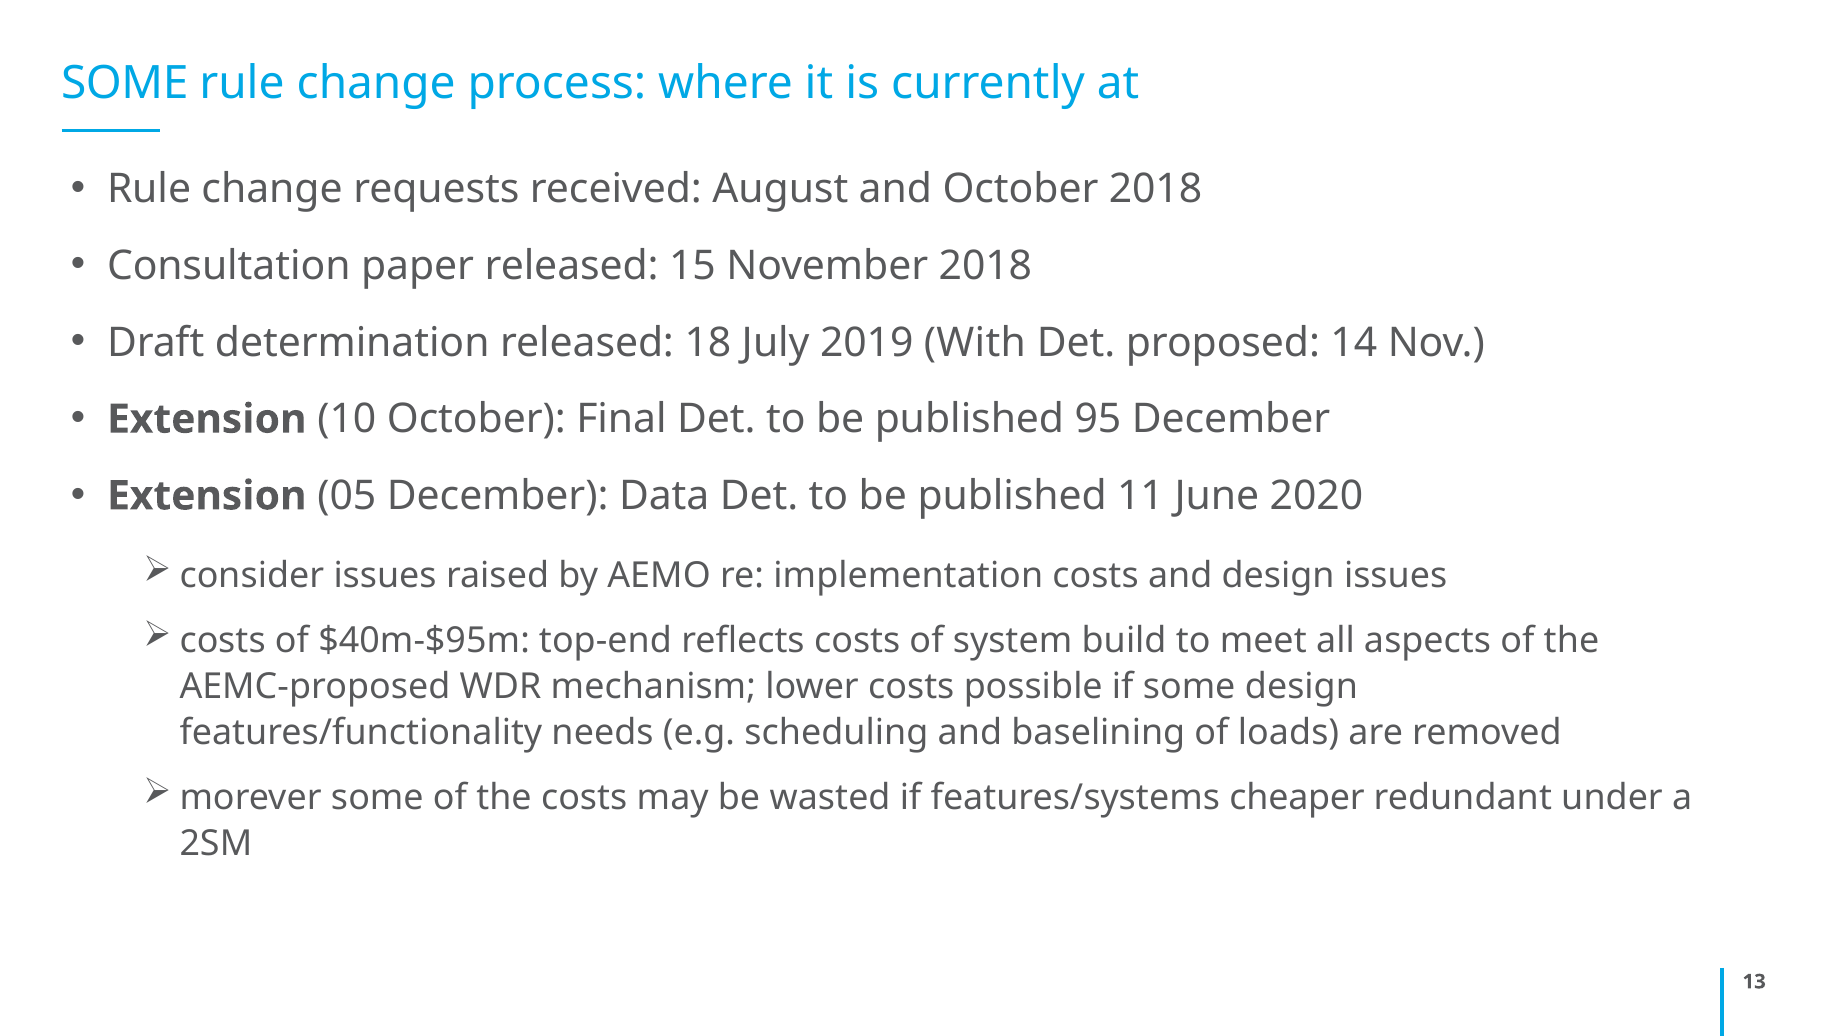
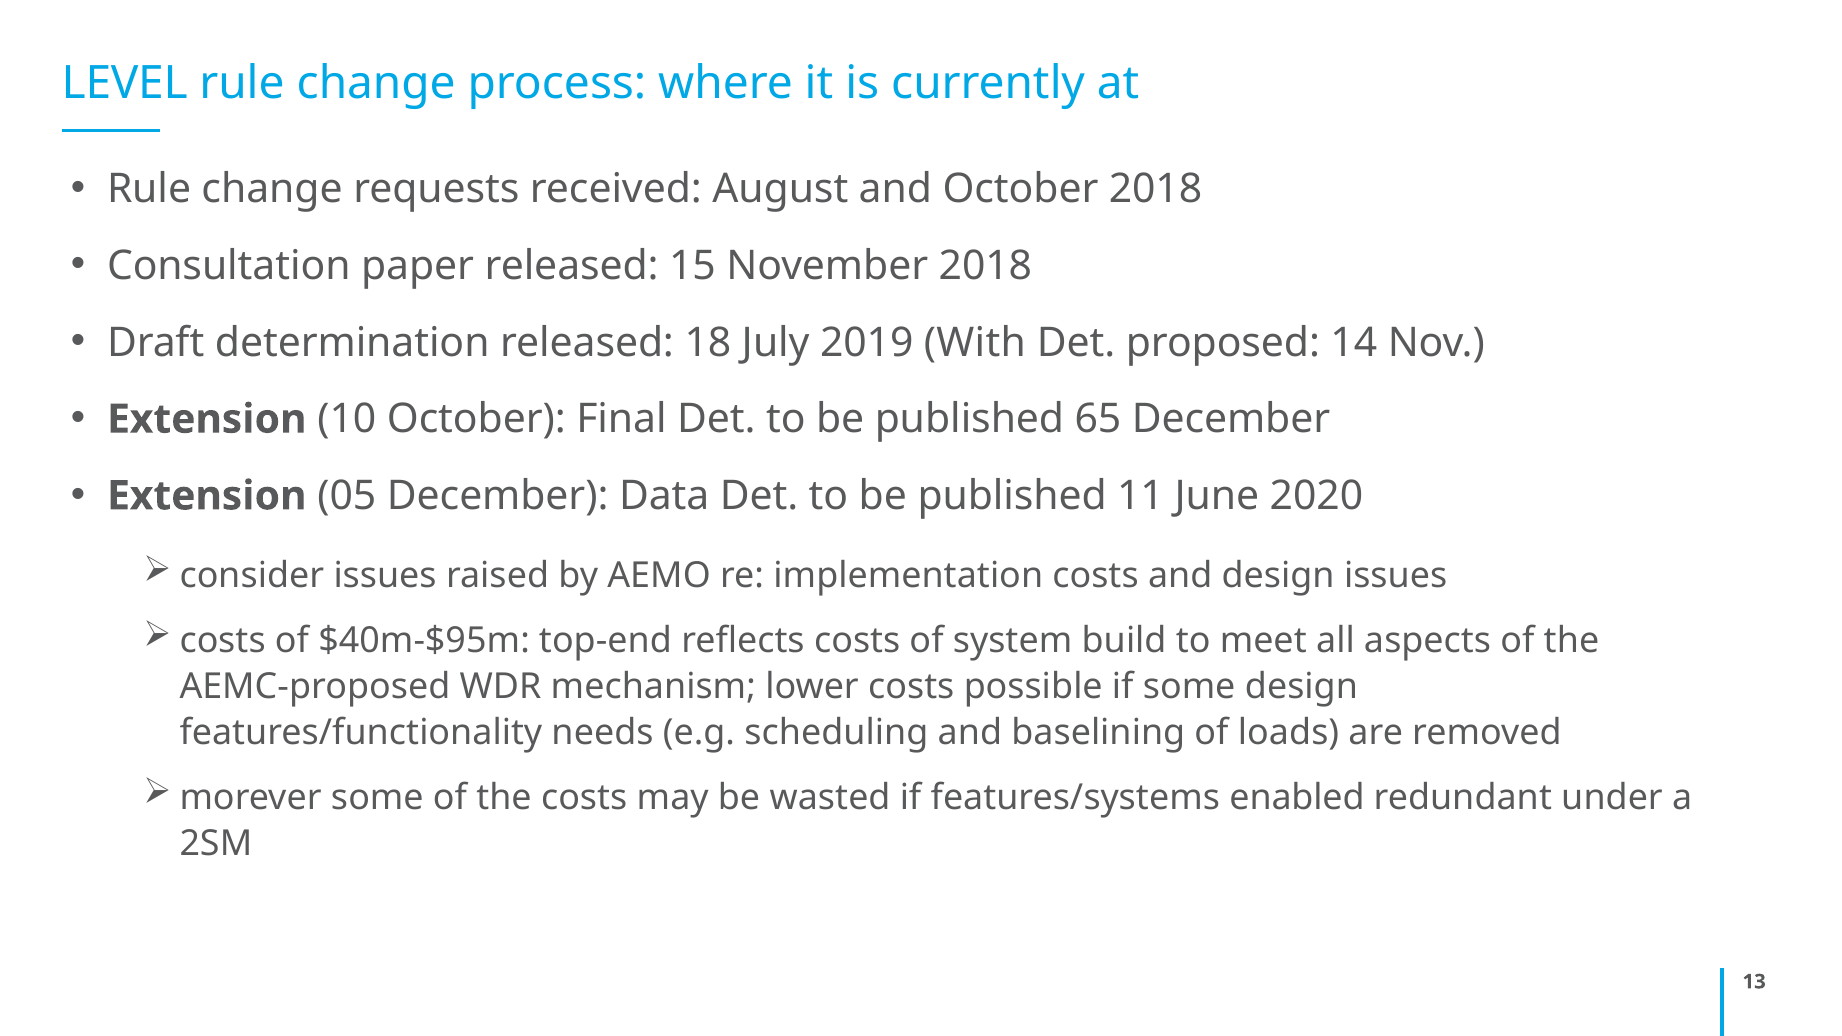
SOME at (125, 83): SOME -> LEVEL
95: 95 -> 65
cheaper: cheaper -> enabled
